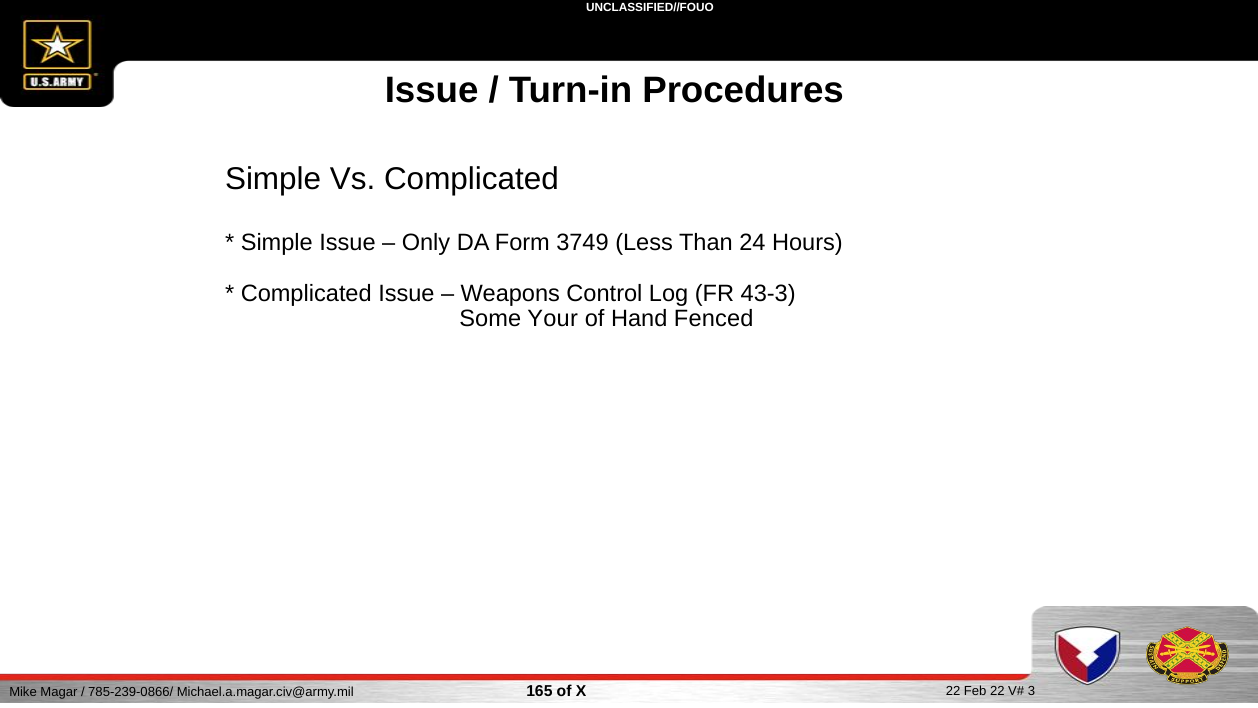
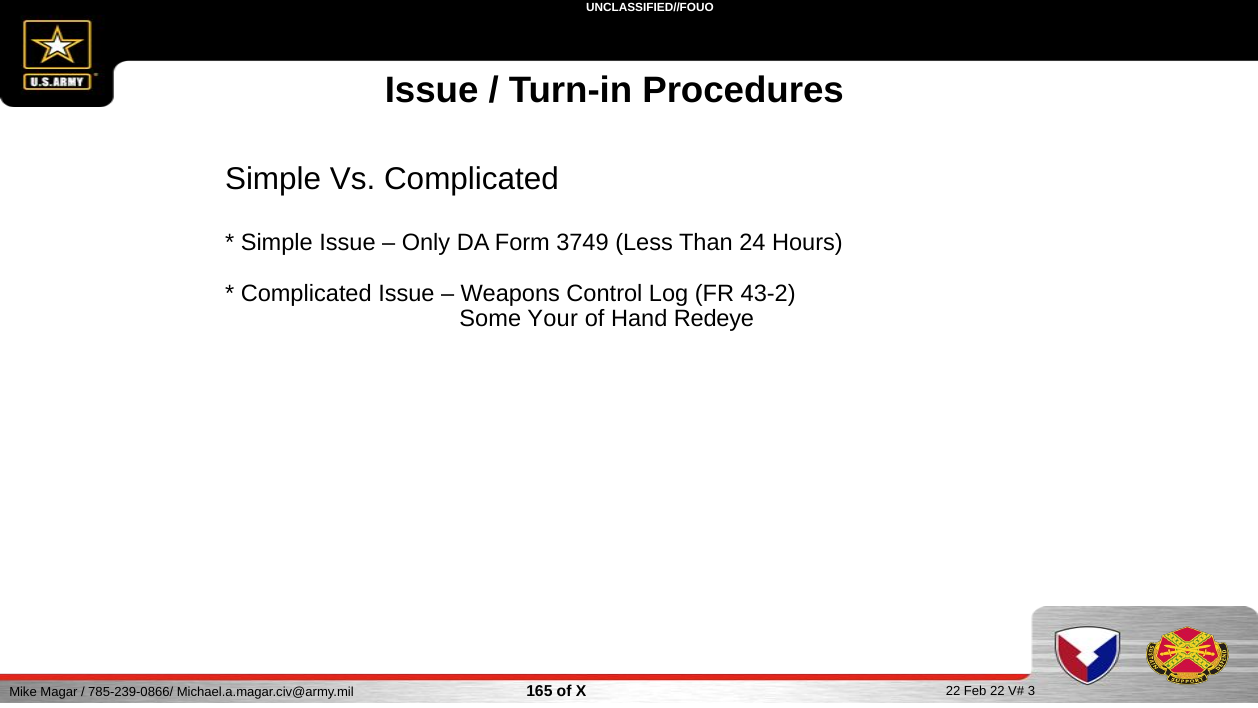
43-3: 43-3 -> 43-2
Fenced: Fenced -> Redeye
